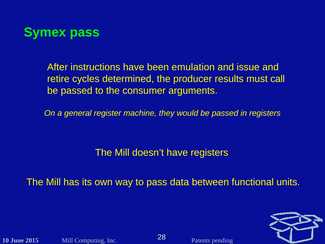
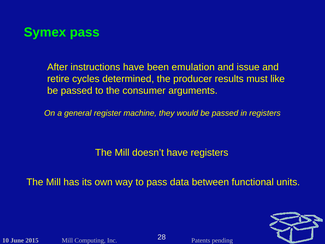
call: call -> like
